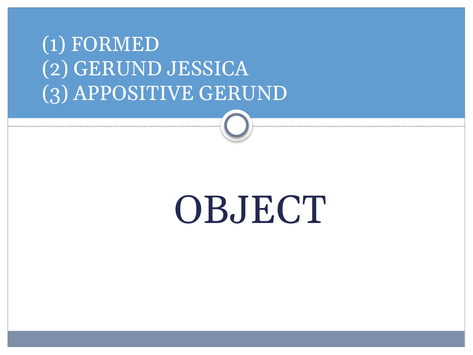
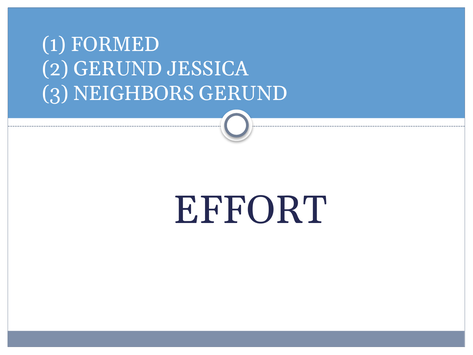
APPOSITIVE: APPOSITIVE -> NEIGHBORS
OBJECT: OBJECT -> EFFORT
